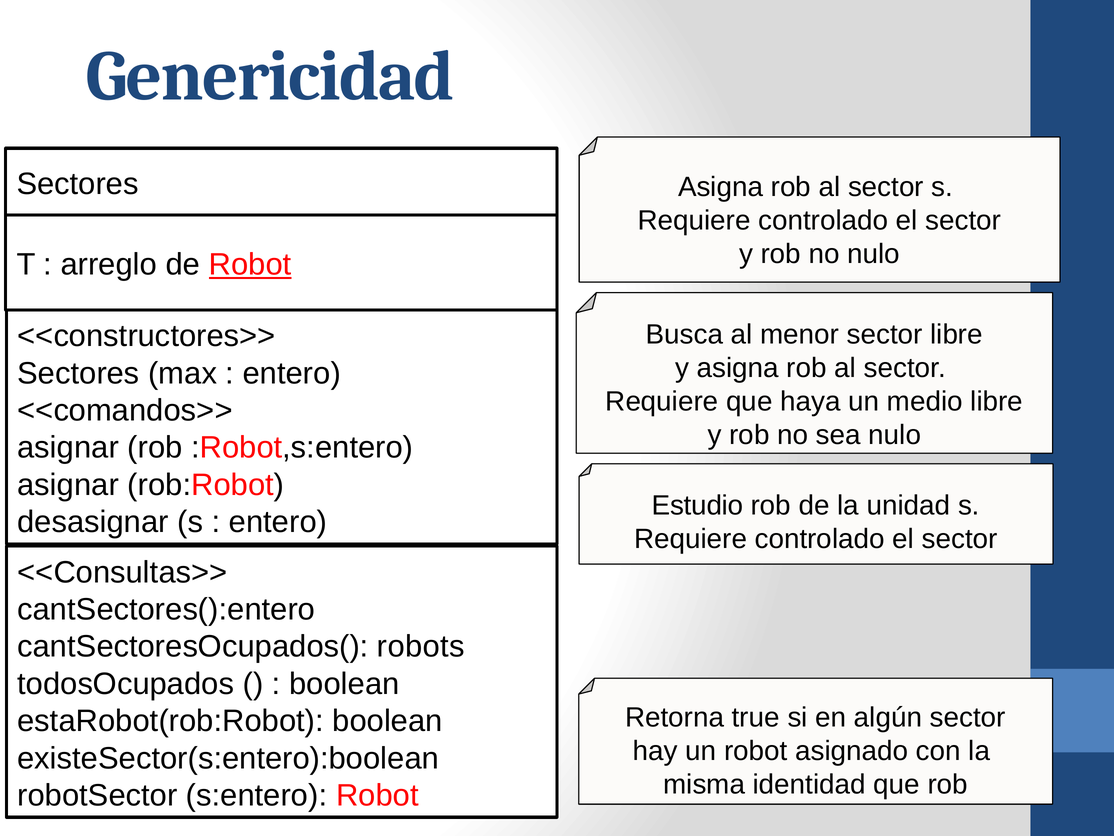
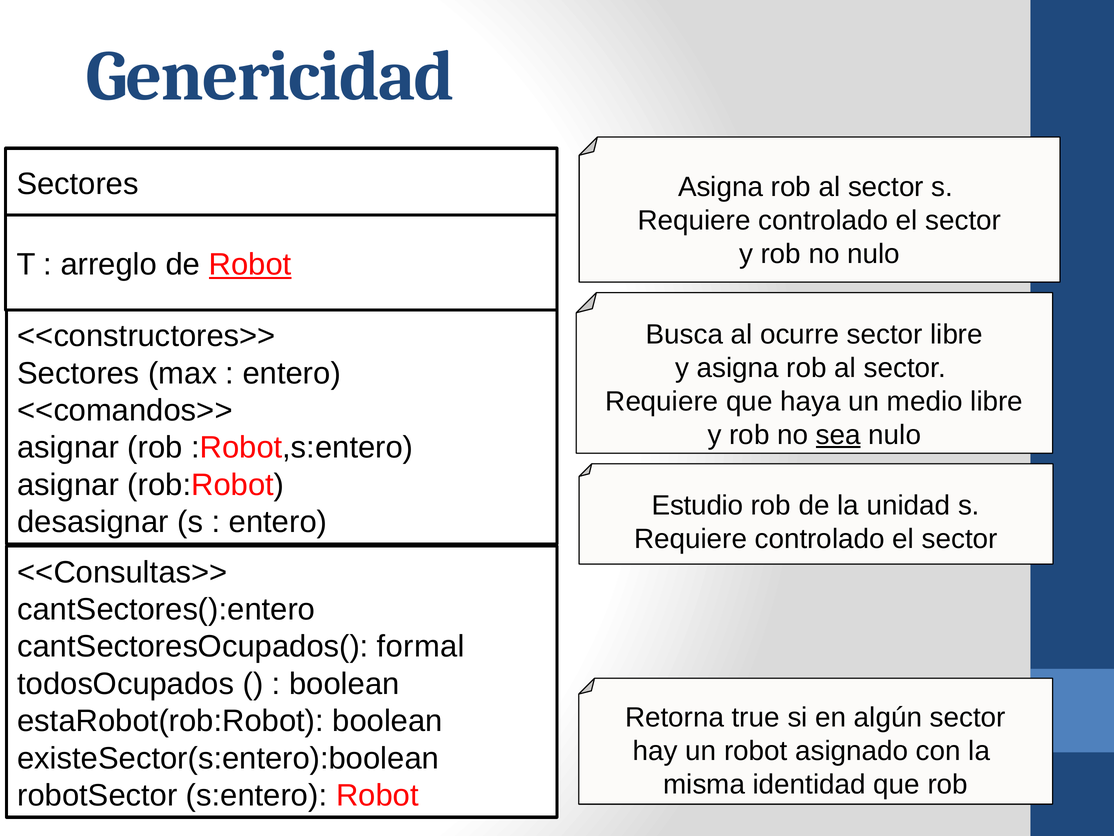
menor: menor -> ocurre
sea underline: none -> present
robots: robots -> formal
